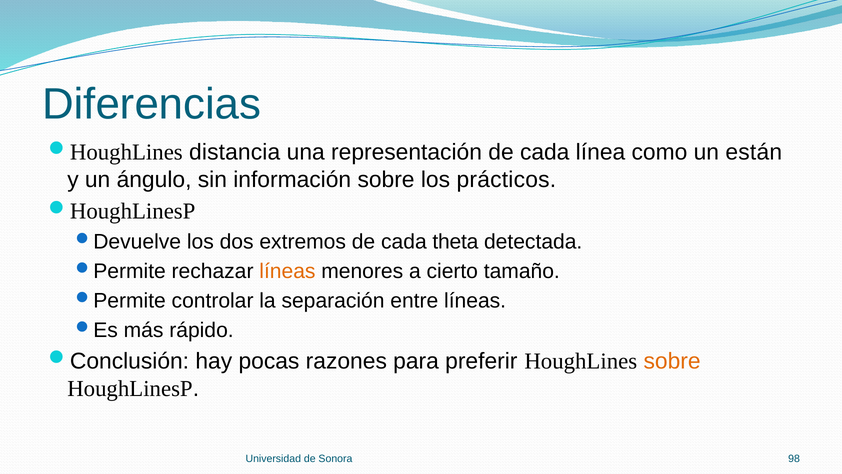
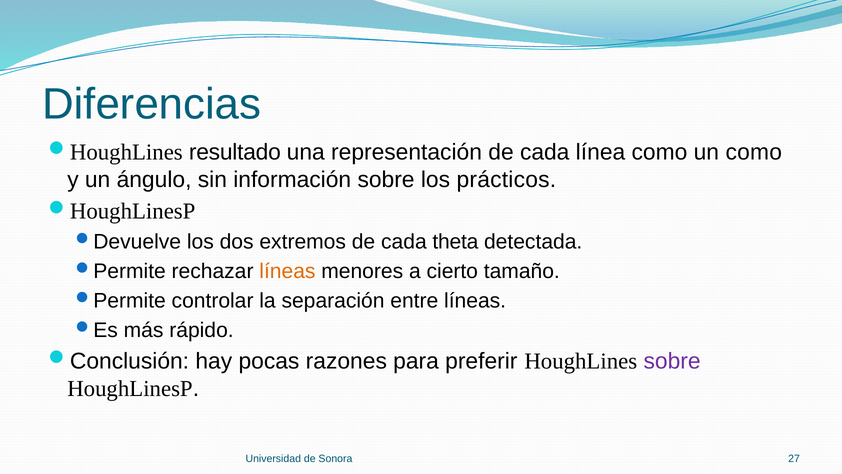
distancia: distancia -> resultado
un están: están -> como
sobre at (672, 361) colour: orange -> purple
98: 98 -> 27
